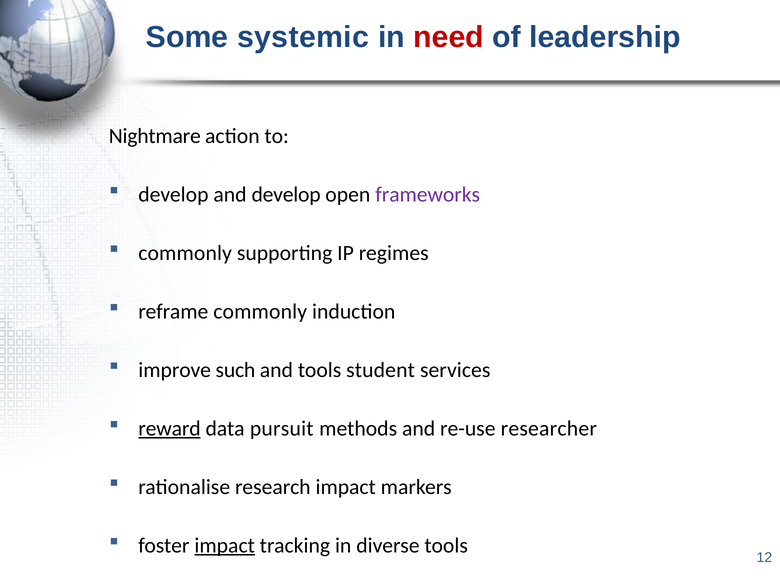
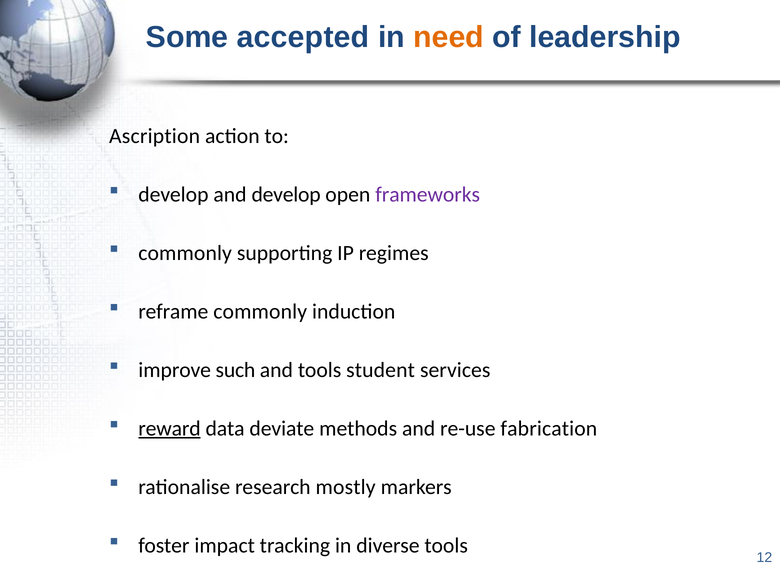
systemic: systemic -> accepted
need colour: red -> orange
Nightmare: Nightmare -> Ascription
pursuit: pursuit -> deviate
researcher: researcher -> fabrication
research impact: impact -> mostly
impact at (225, 545) underline: present -> none
